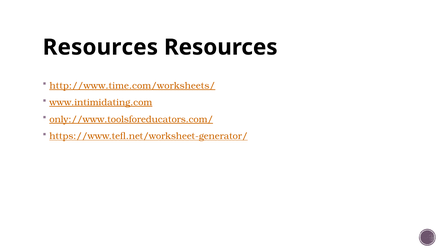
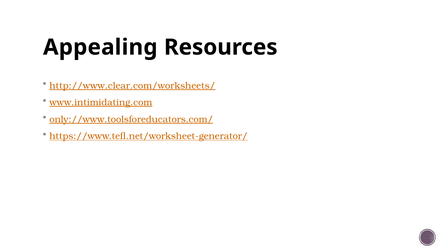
Resources at (100, 47): Resources -> Appealing
http://www.time.com/worksheets/: http://www.time.com/worksheets/ -> http://www.clear.com/worksheets/
